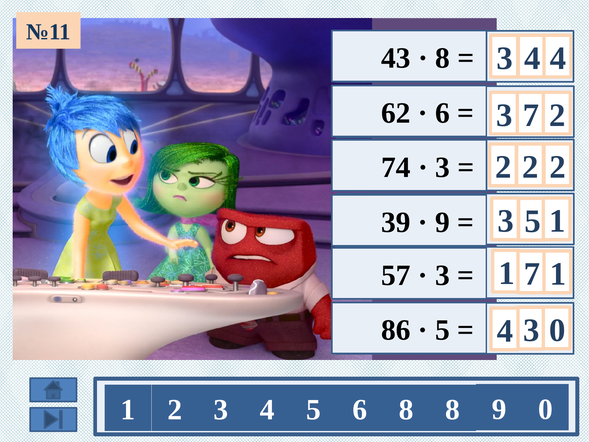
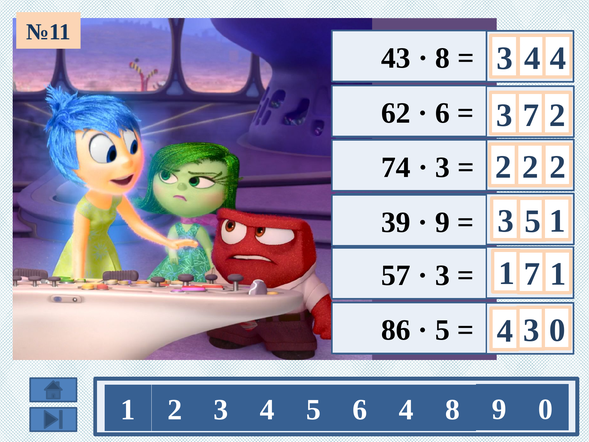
6 8: 8 -> 4
